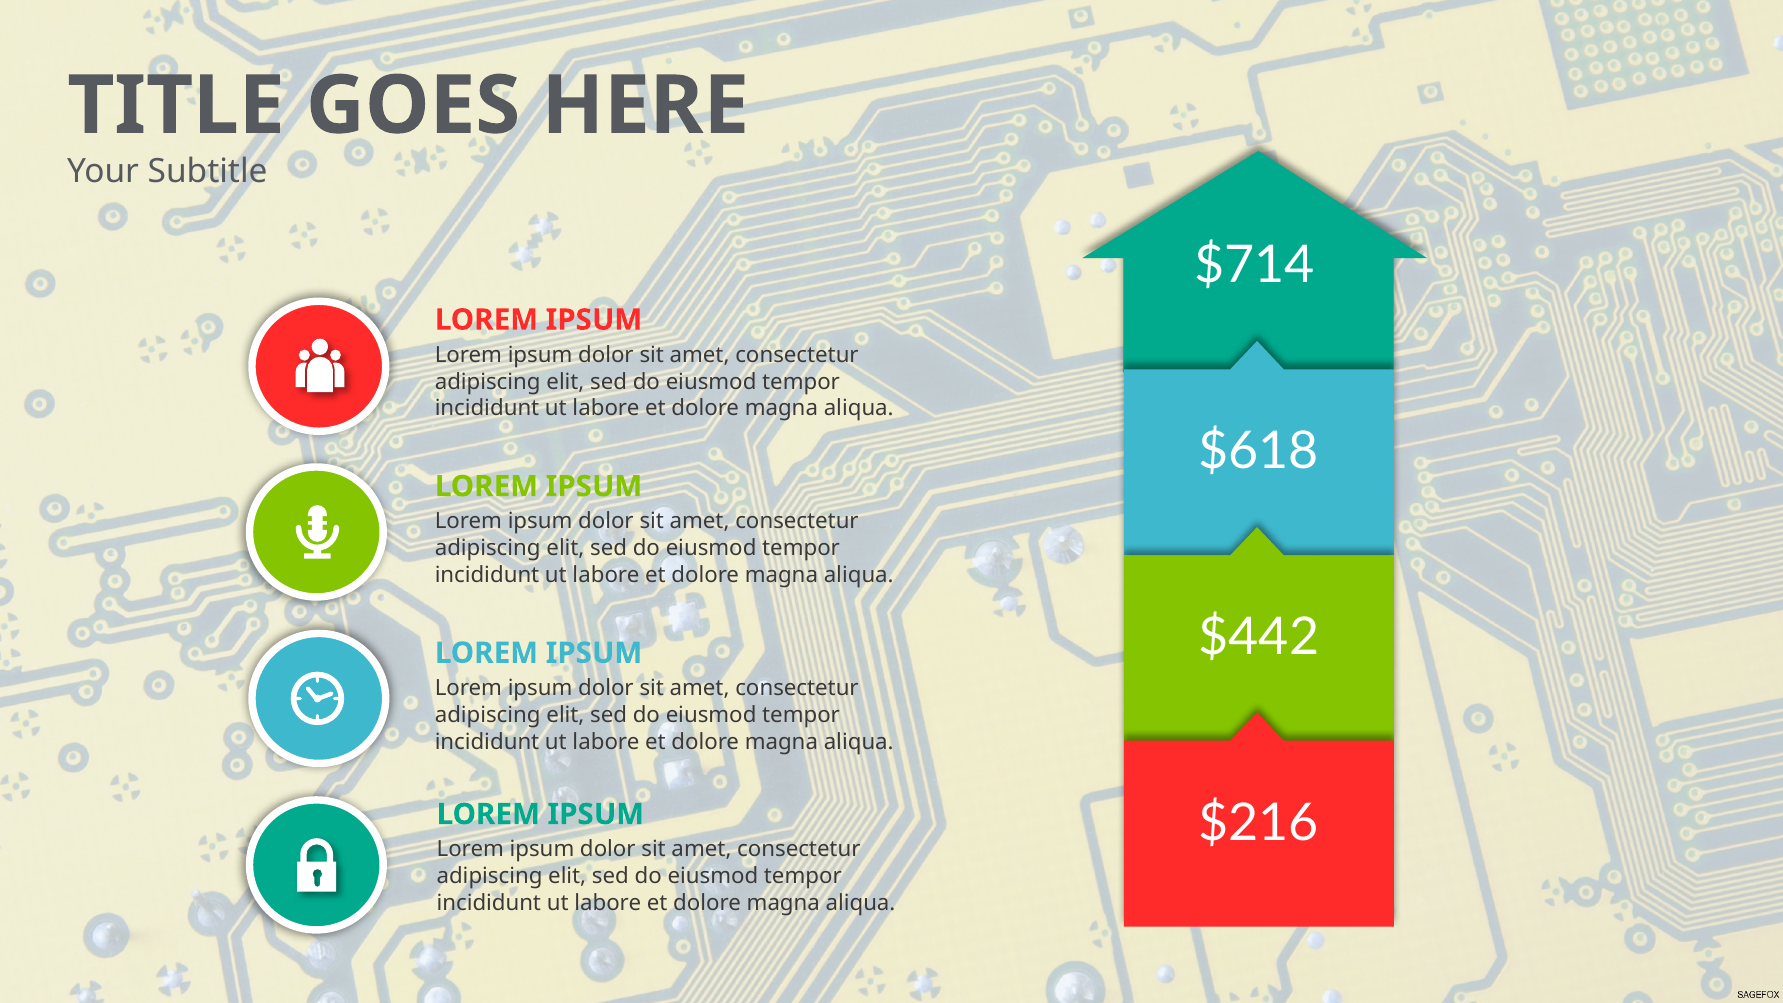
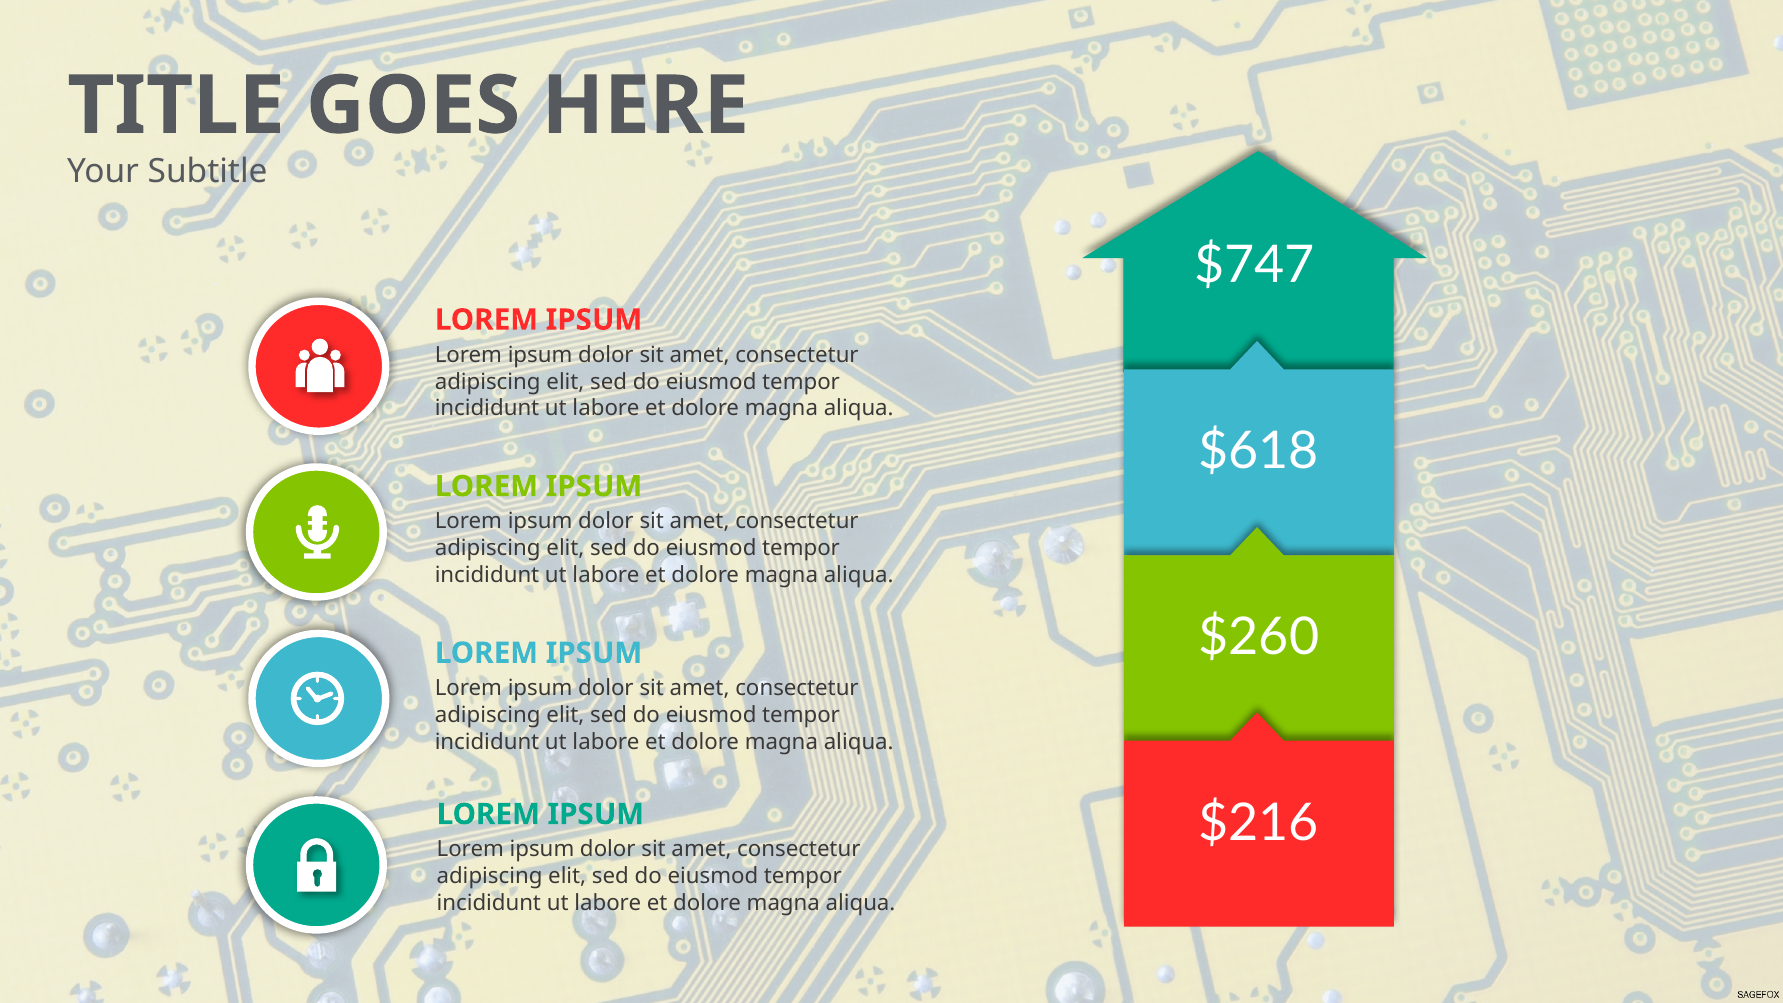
$714: $714 -> $747
$442: $442 -> $260
